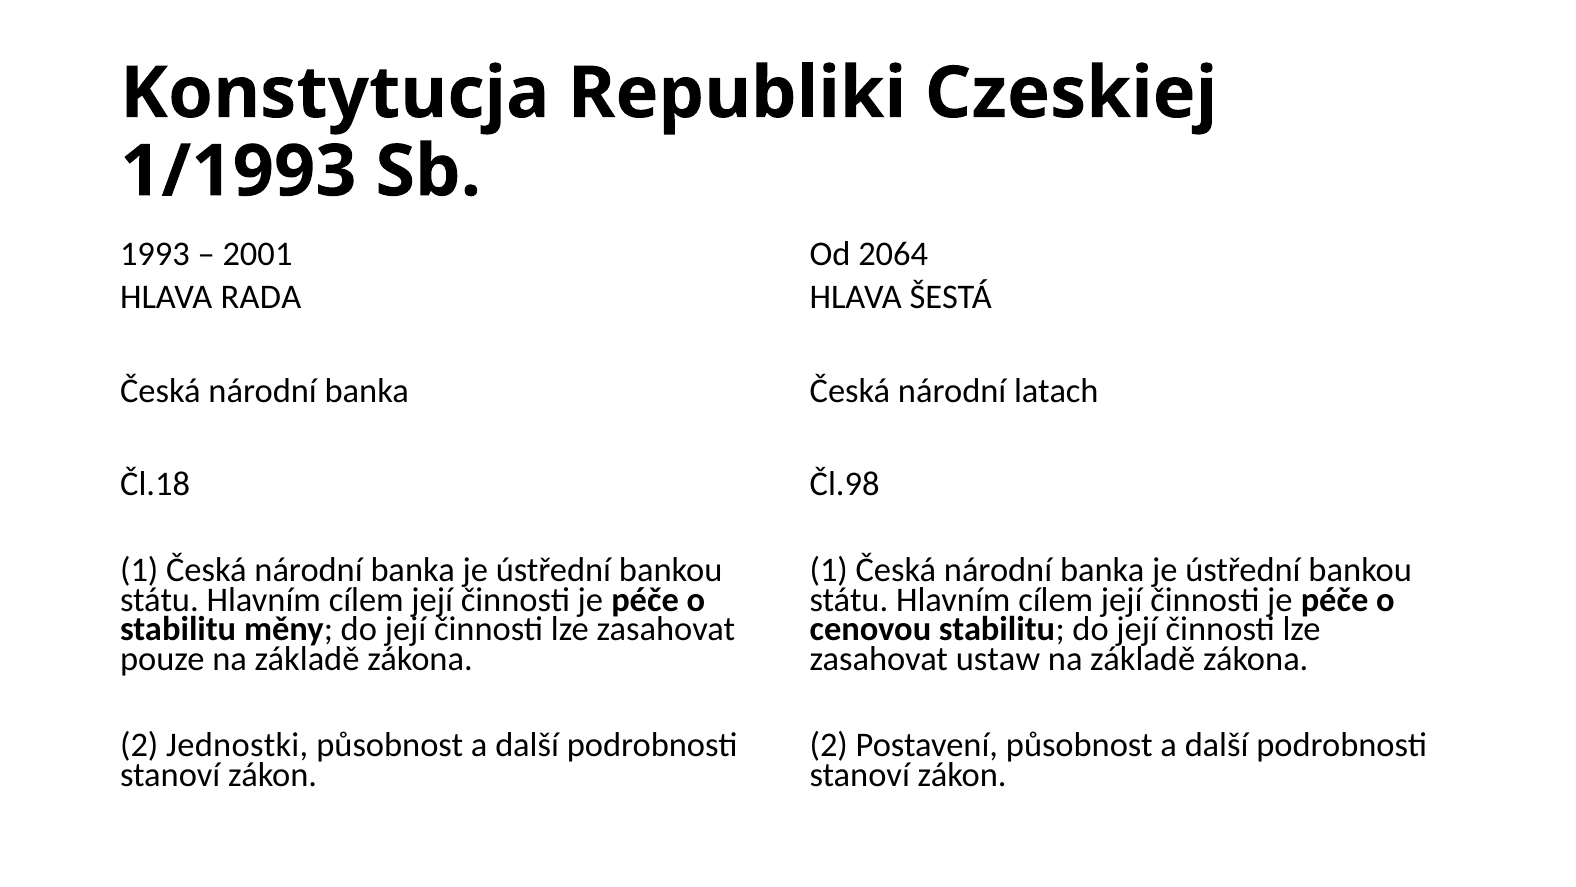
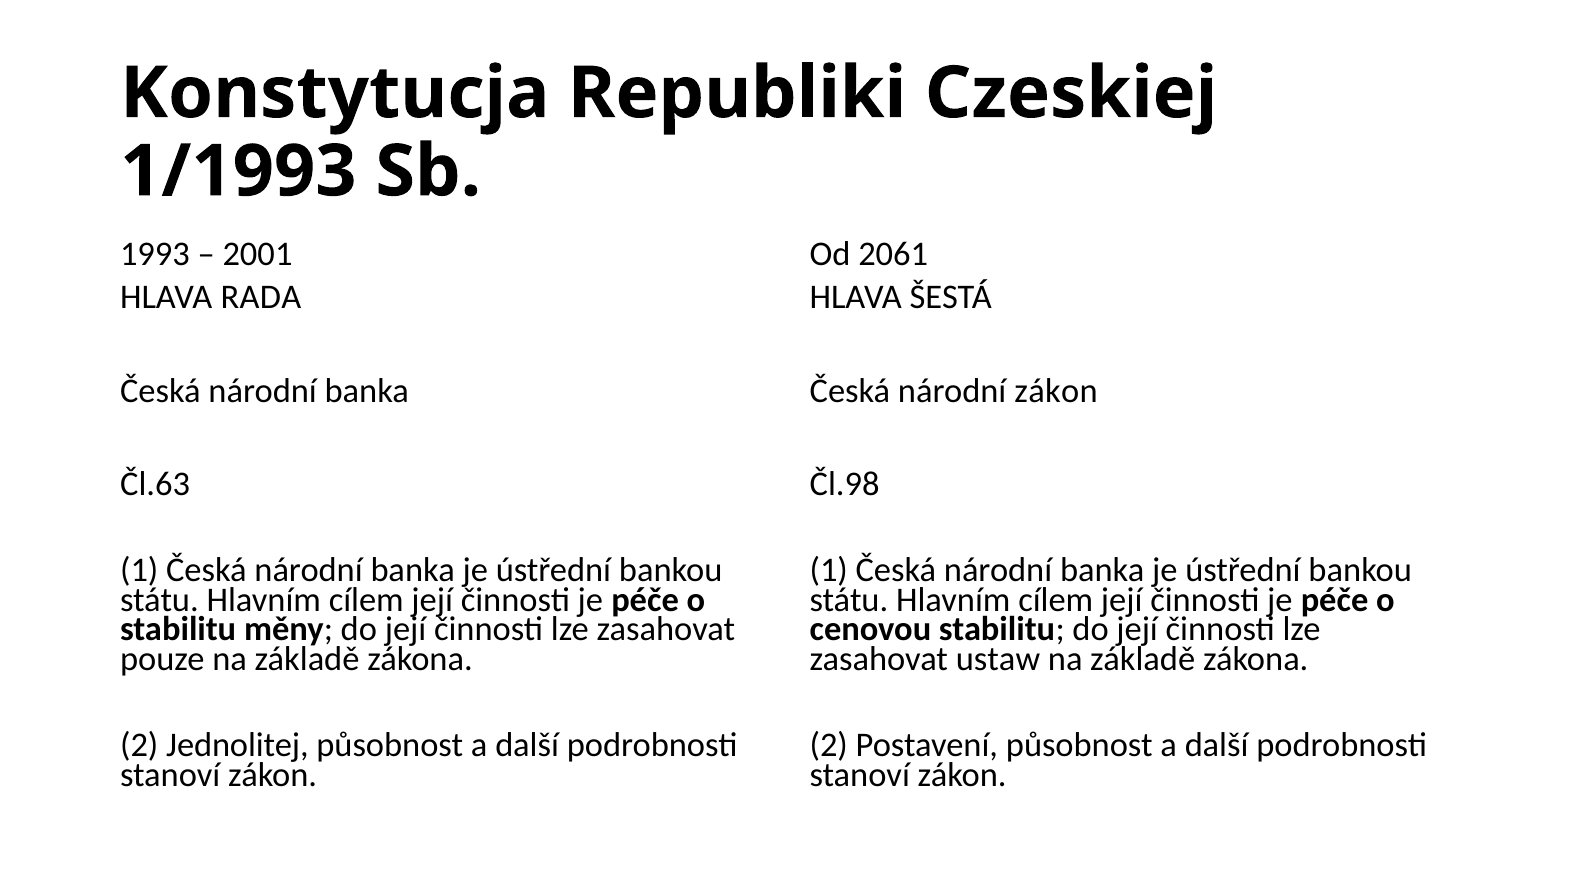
2064: 2064 -> 2061
národní latach: latach -> zákon
Čl.18: Čl.18 -> Čl.63
Jednostki: Jednostki -> Jednolitej
